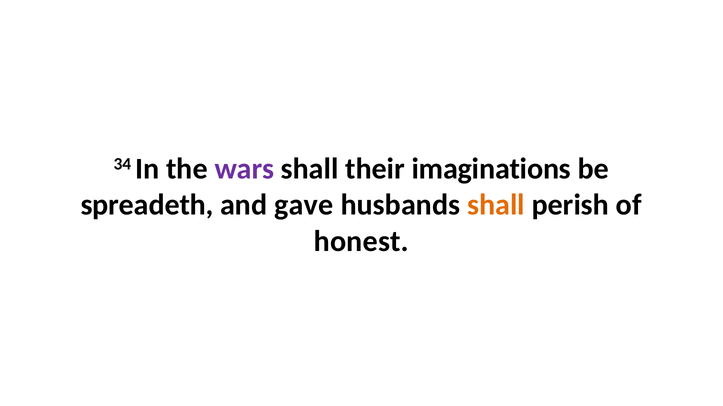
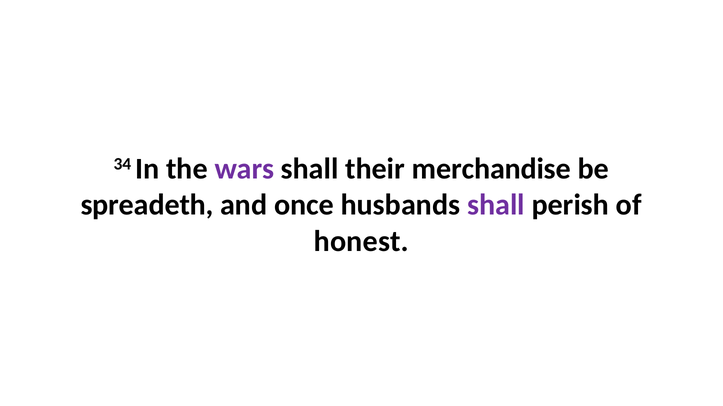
imaginations: imaginations -> merchandise
gave: gave -> once
shall at (496, 205) colour: orange -> purple
